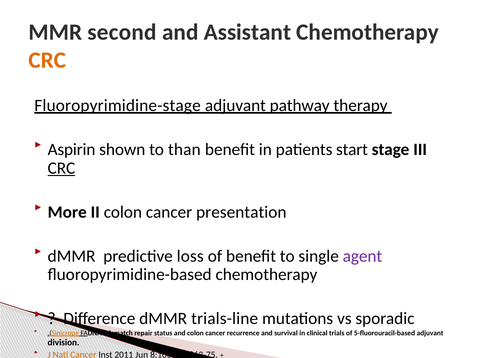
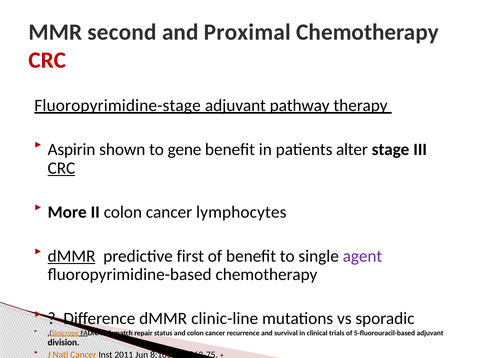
Assistant: Assistant -> Proximal
CRC at (47, 60) colour: orange -> red
than: than -> gene
start: start -> alter
presentation: presentation -> lymphocytes
dMMR at (72, 256) underline: none -> present
loss: loss -> first
trials-line: trials-line -> clinic-line
